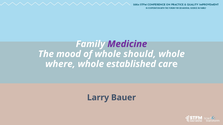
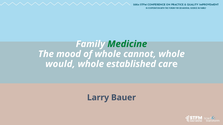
Medicine colour: purple -> green
should: should -> cannot
where: where -> would
